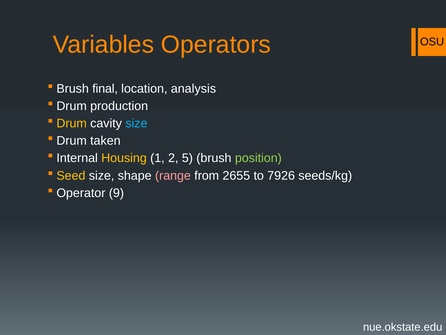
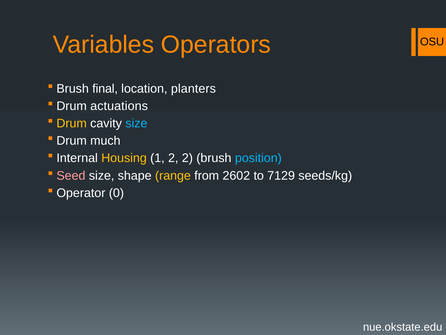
analysis: analysis -> planters
production: production -> actuations
taken: taken -> much
2 5: 5 -> 2
position colour: light green -> light blue
Seed colour: yellow -> pink
range colour: pink -> yellow
2655: 2655 -> 2602
7926: 7926 -> 7129
9: 9 -> 0
